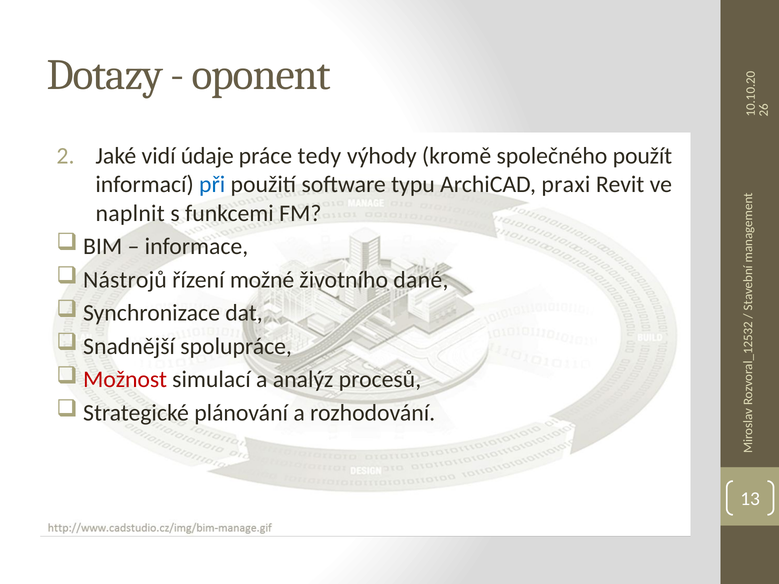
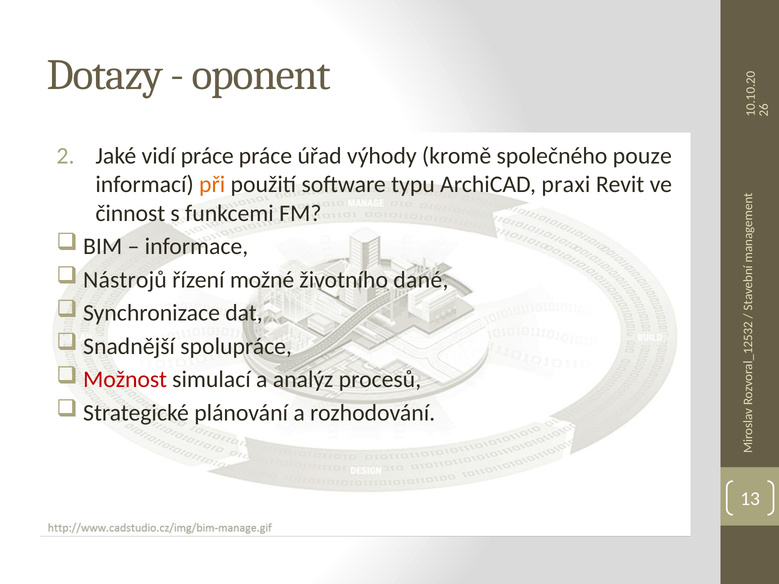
vidí údaje: údaje -> práce
tedy: tedy -> úřad
použít: použít -> pouze
při colour: blue -> orange
naplnit: naplnit -> činnost
